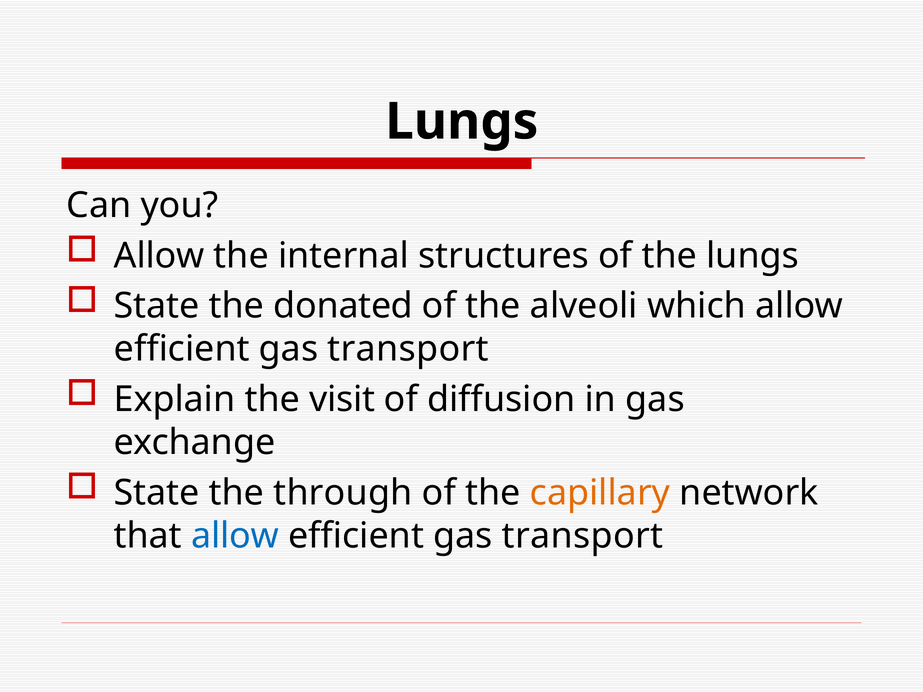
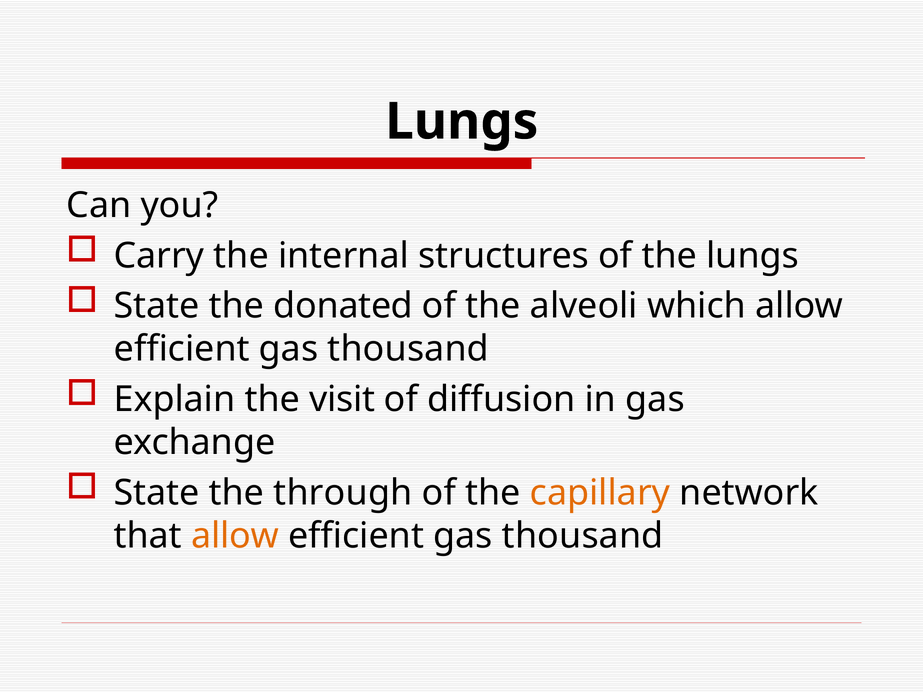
Allow at (159, 256): Allow -> Carry
transport at (408, 349): transport -> thousand
allow at (235, 536) colour: blue -> orange
transport at (583, 536): transport -> thousand
